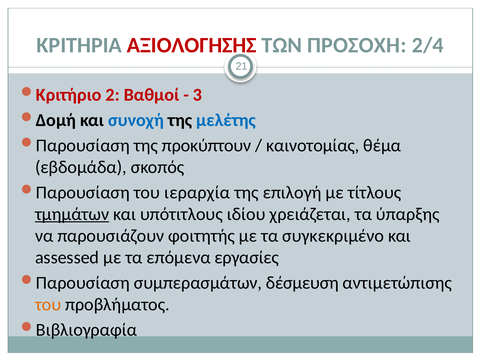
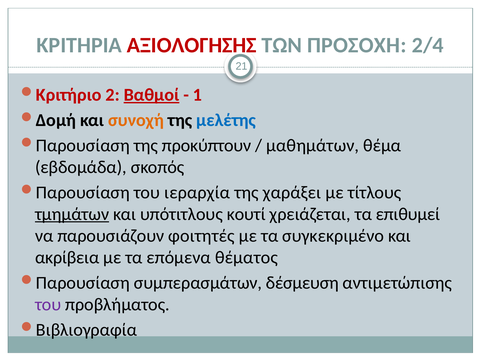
Βαθμοί underline: none -> present
3: 3 -> 1
συνοχή colour: blue -> orange
καινοτομίας: καινοτομίας -> μαθημάτων
επιλογή: επιλογή -> χαράξει
ιδίου: ιδίου -> κουτί
ύπαρξης: ύπαρξης -> επιθυμεί
φοιτητής: φοιτητής -> φοιτητές
assessed: assessed -> ακρίβεια
εργασίες: εργασίες -> θέματος
του at (48, 304) colour: orange -> purple
